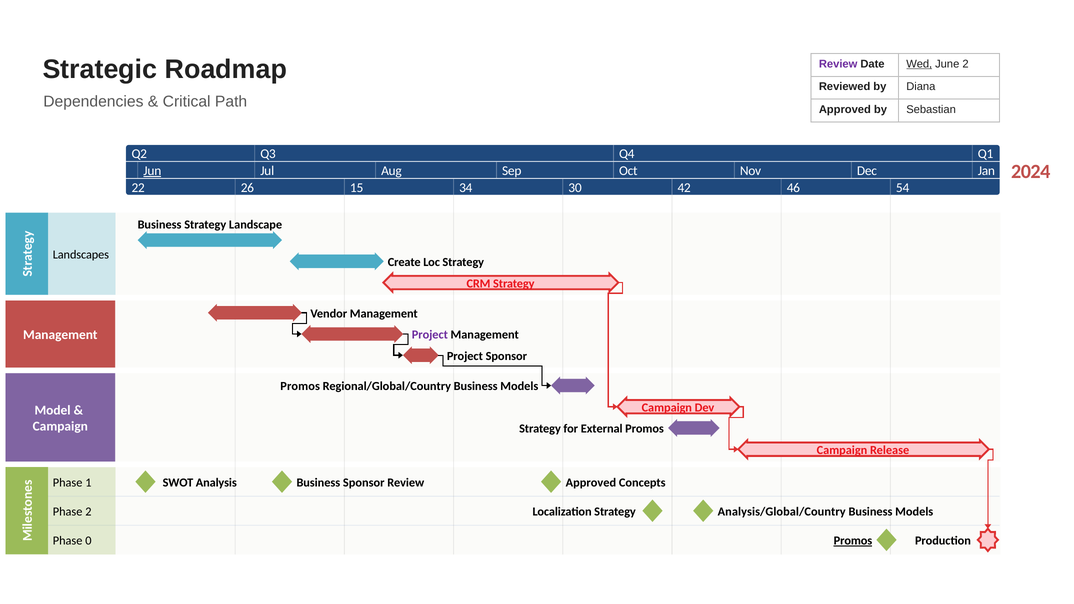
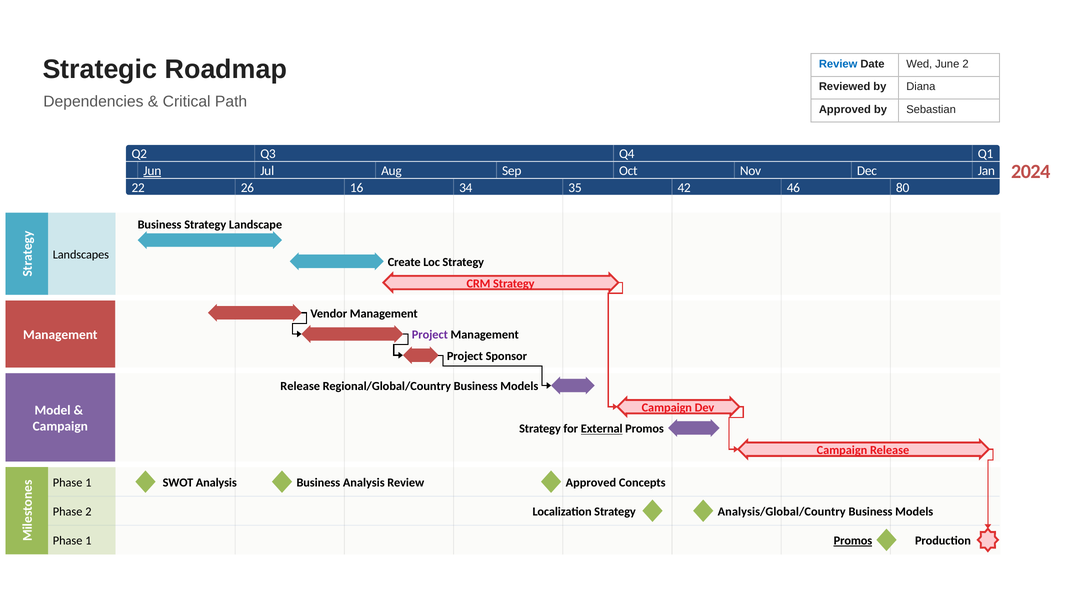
Review at (838, 64) colour: purple -> blue
Wed underline: present -> none
15: 15 -> 16
30: 30 -> 35
54: 54 -> 80
Promos at (300, 386): Promos -> Release
External underline: none -> present
Business Sponsor: Sponsor -> Analysis
0 at (88, 541): 0 -> 1
